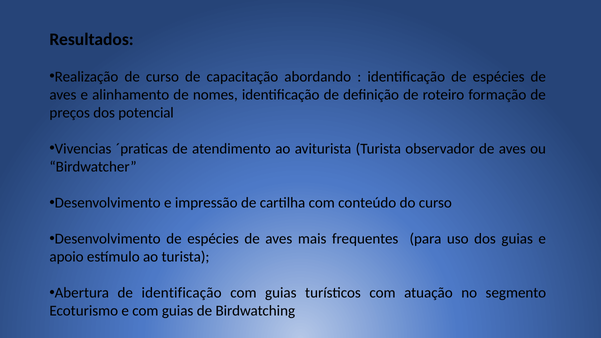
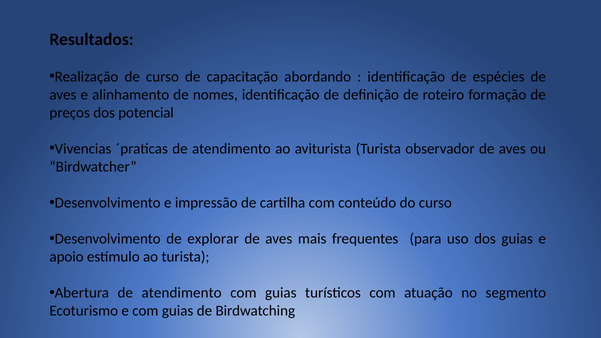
Desenvolvimento de espécies: espécies -> explorar
Abertura de identificação: identificação -> atendimento
